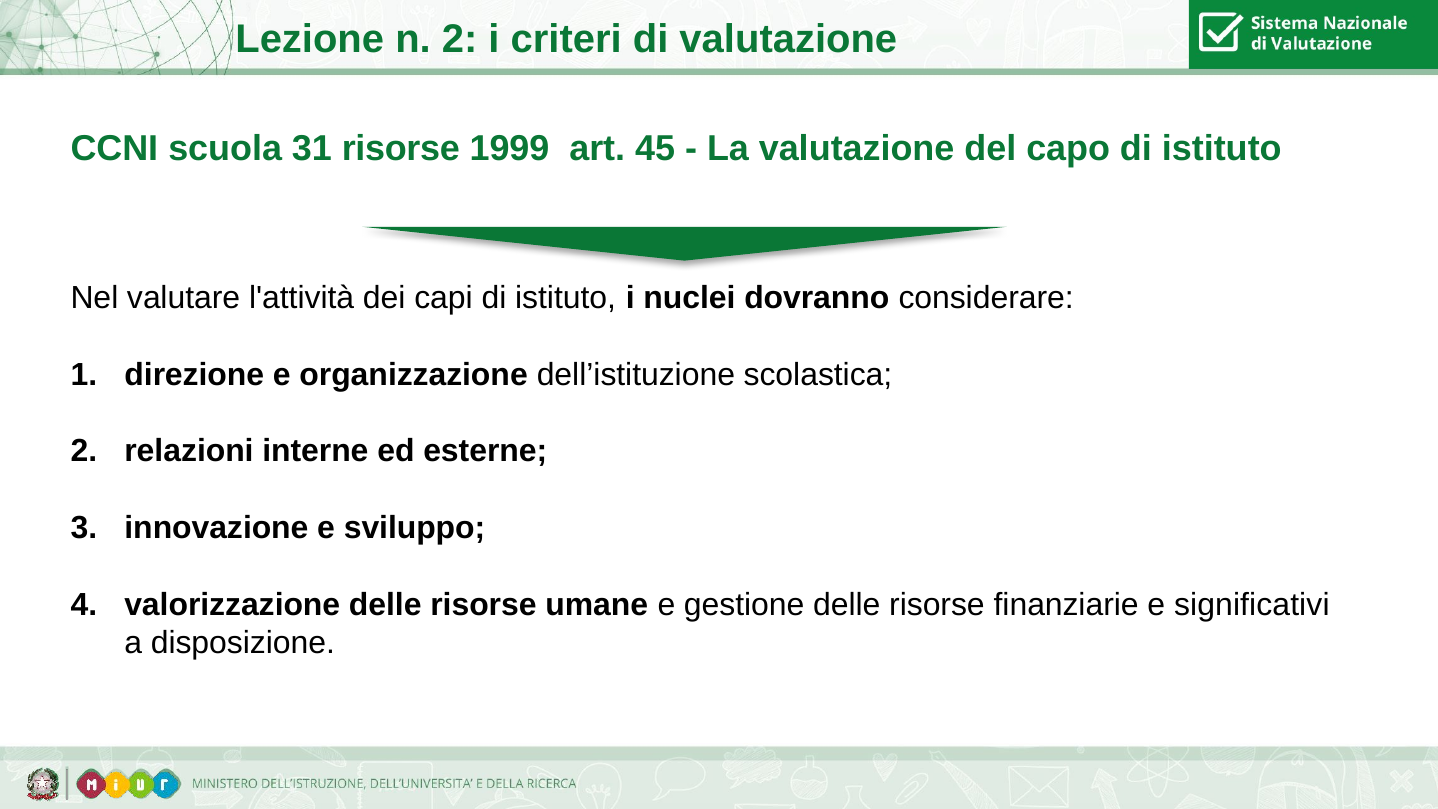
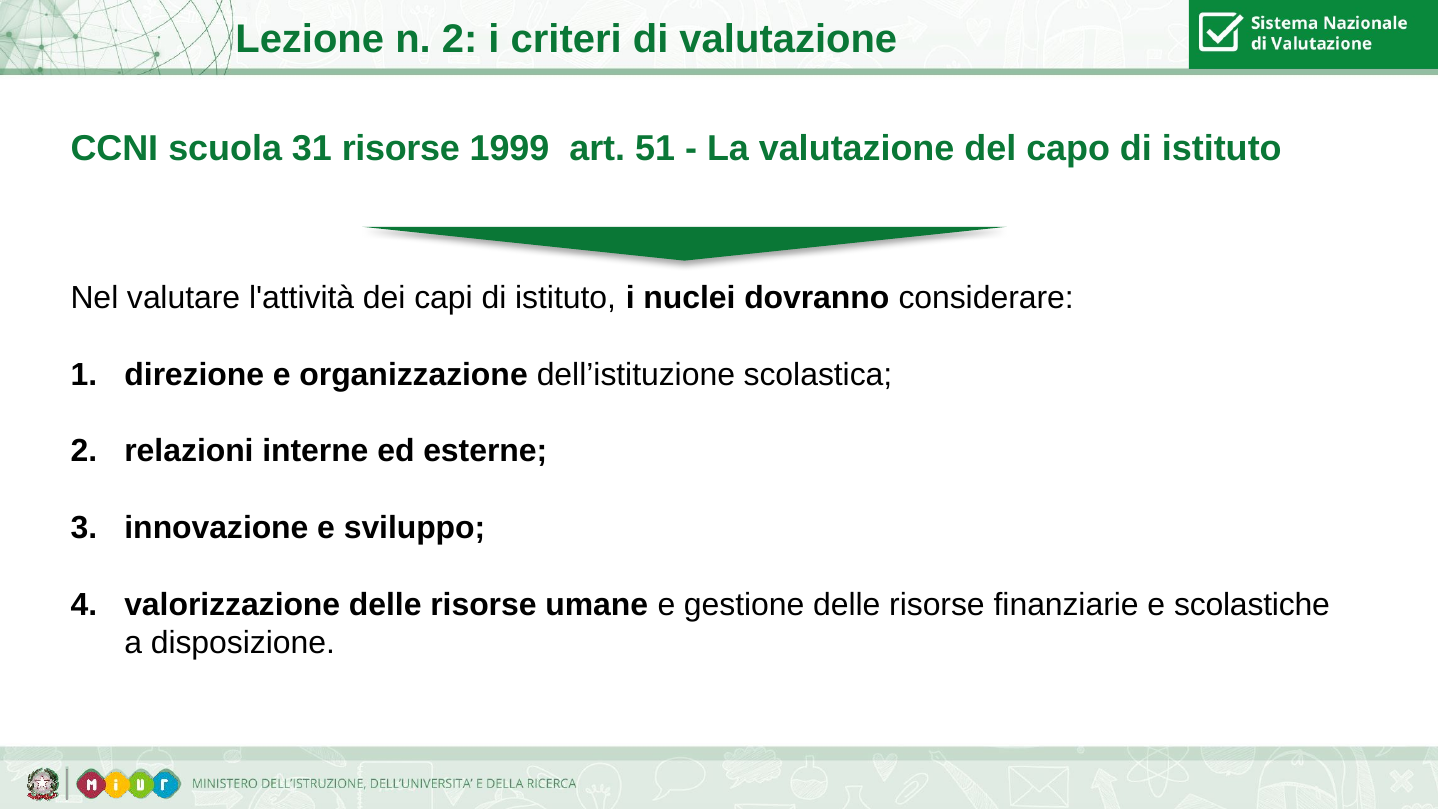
45: 45 -> 51
significativi: significativi -> scolastiche
